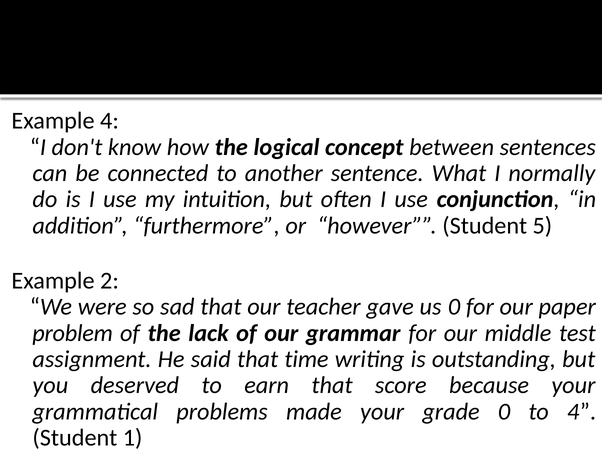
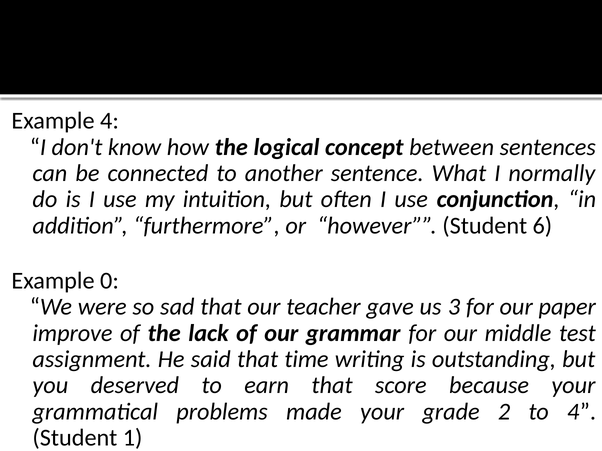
5: 5 -> 6
2: 2 -> 0
us 0: 0 -> 3
problem: problem -> improve
grade 0: 0 -> 2
